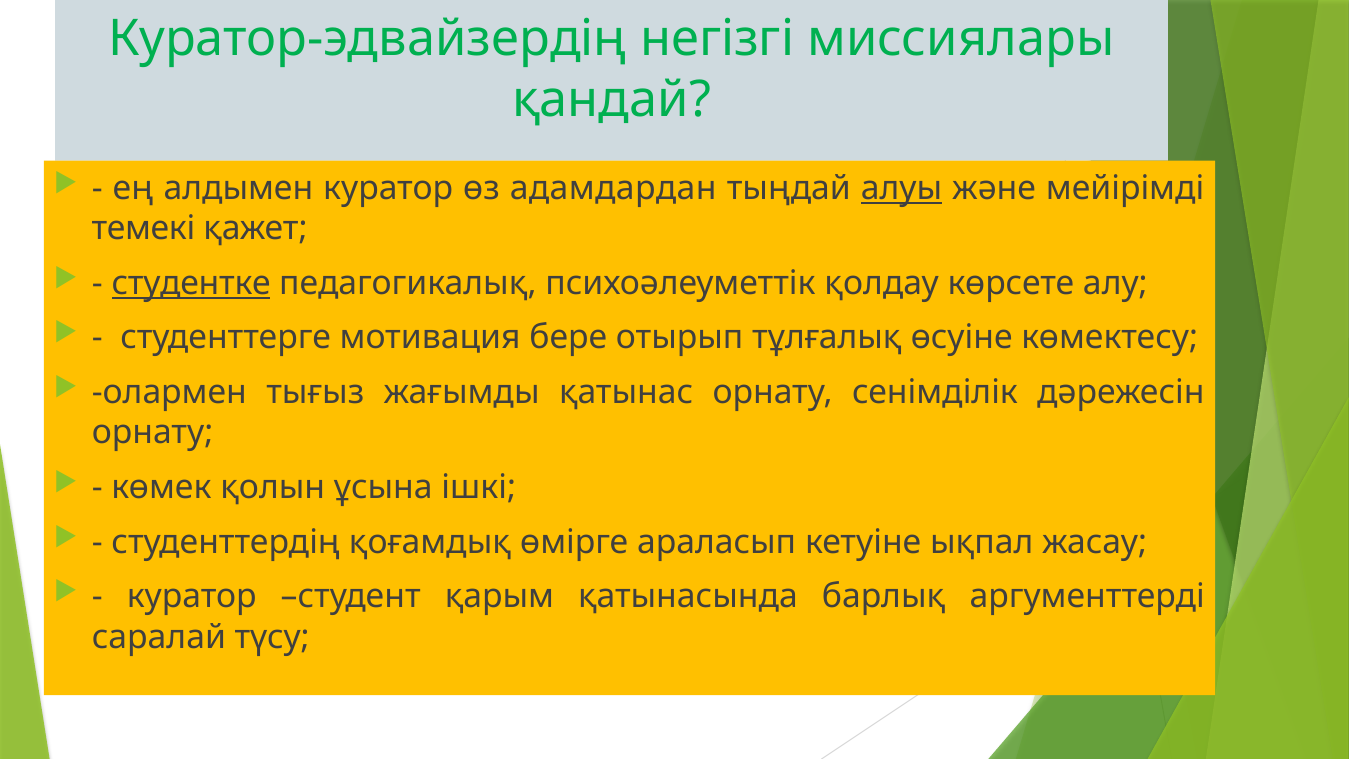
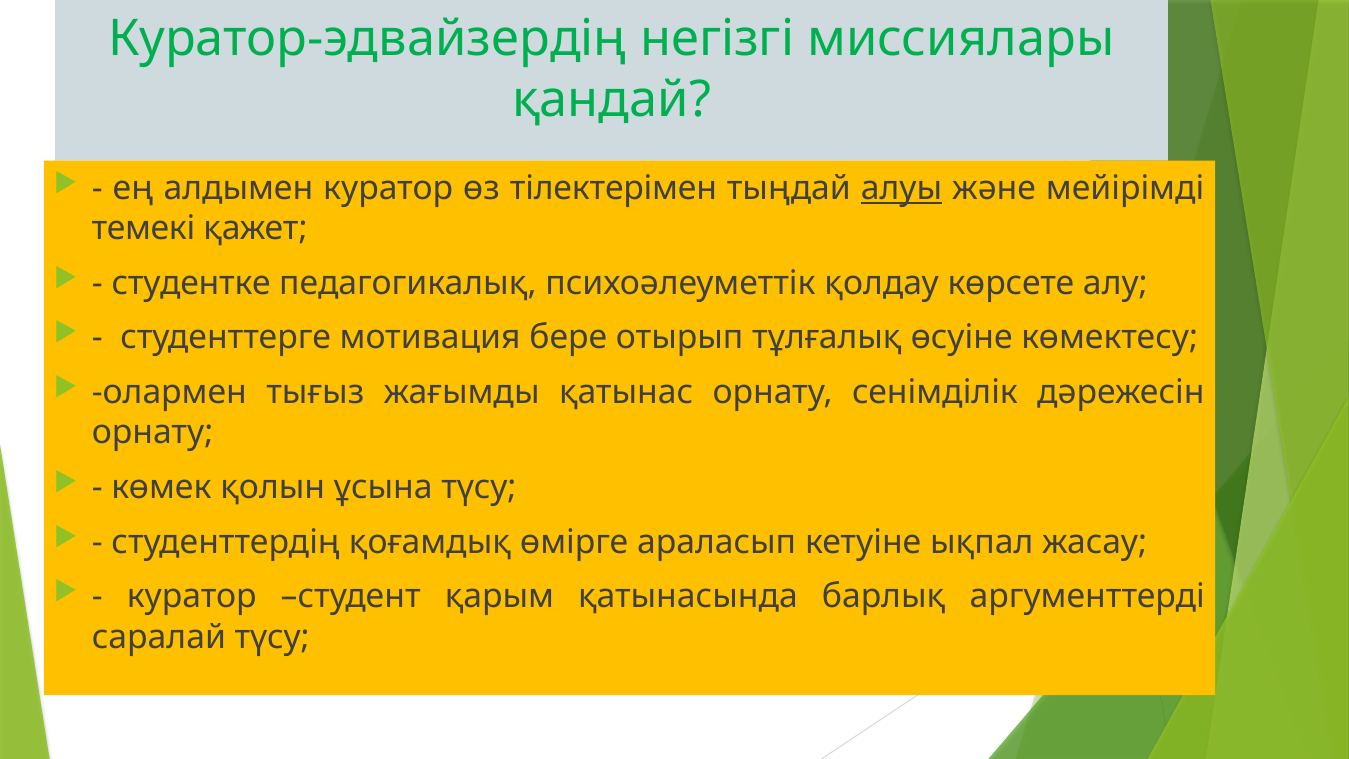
адамдардан: адамдардан -> тілектерімен
студентке underline: present -> none
ұсына ішкі: ішкі -> түсу
